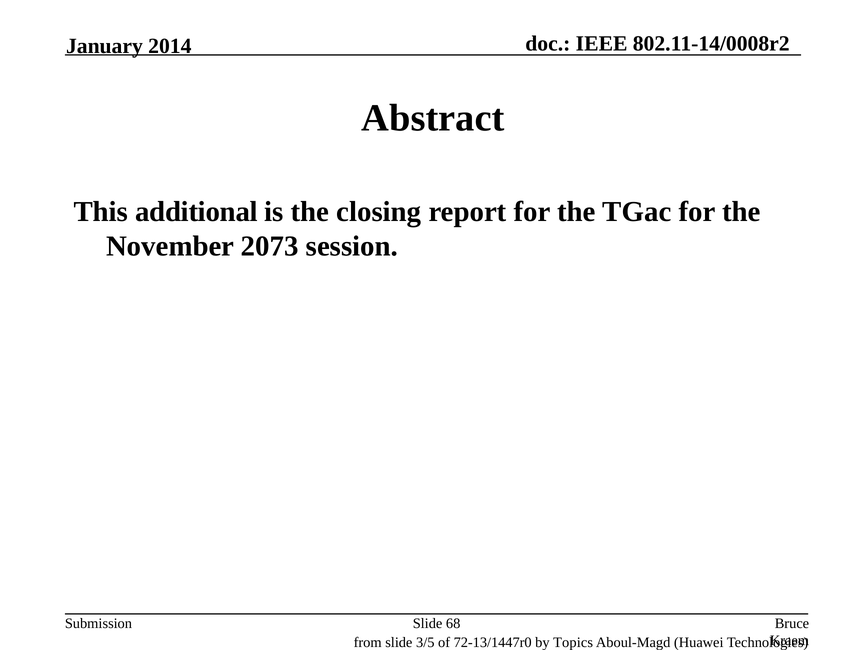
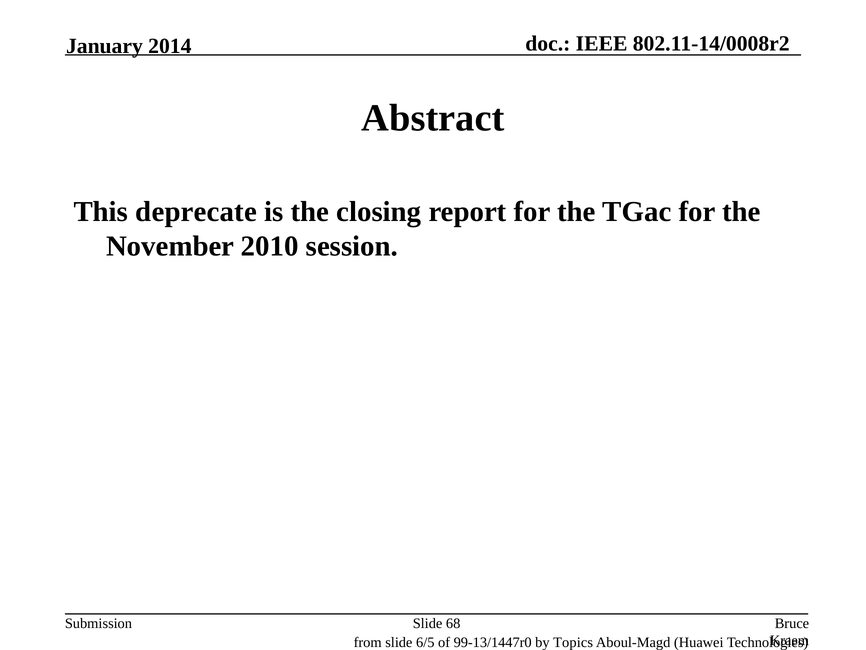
additional: additional -> deprecate
2073: 2073 -> 2010
3/5: 3/5 -> 6/5
72-13/1447r0: 72-13/1447r0 -> 99-13/1447r0
